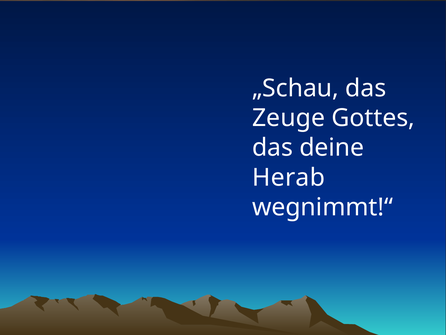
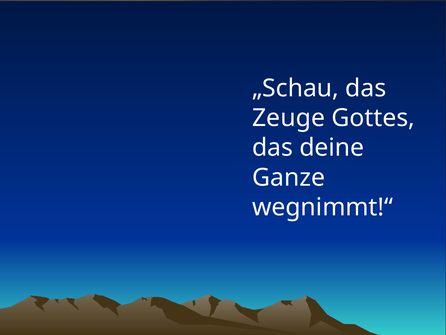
Herab: Herab -> Ganze
